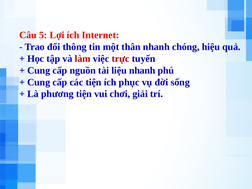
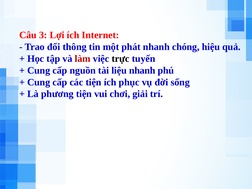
5: 5 -> 3
thân: thân -> phát
trực colour: red -> black
